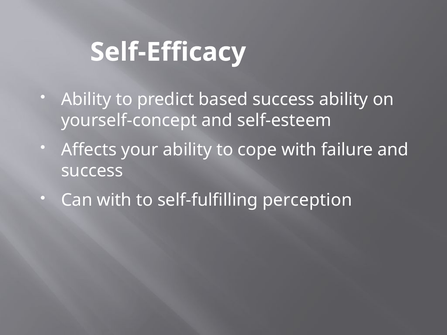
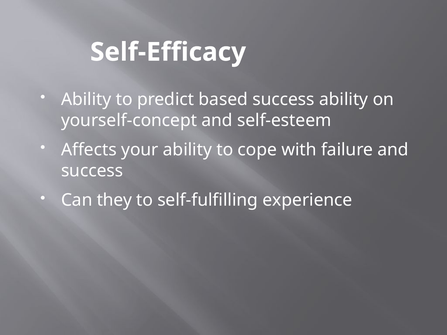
Can with: with -> they
perception: perception -> experience
